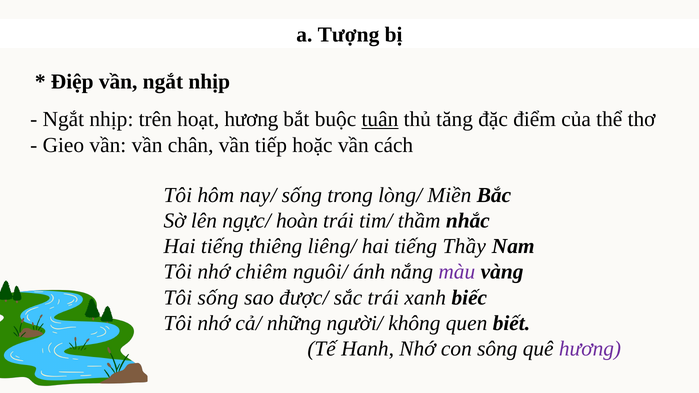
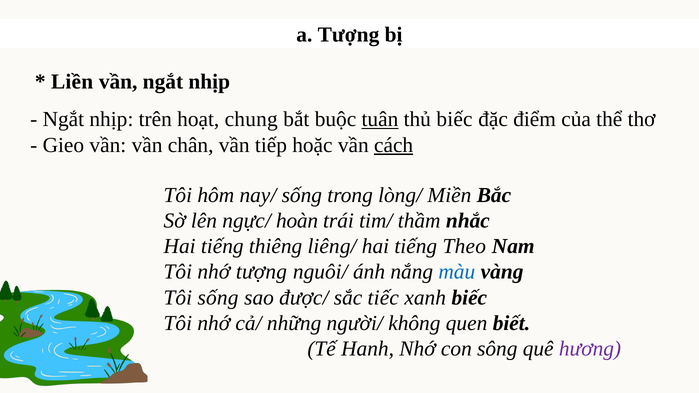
Điệp: Điệp -> Liền
hoạt hương: hương -> chung
thủ tăng: tăng -> biếc
cách underline: none -> present
Thầy: Thầy -> Theo
nhớ chiêm: chiêm -> tượng
màu colour: purple -> blue
sắc trái: trái -> tiếc
